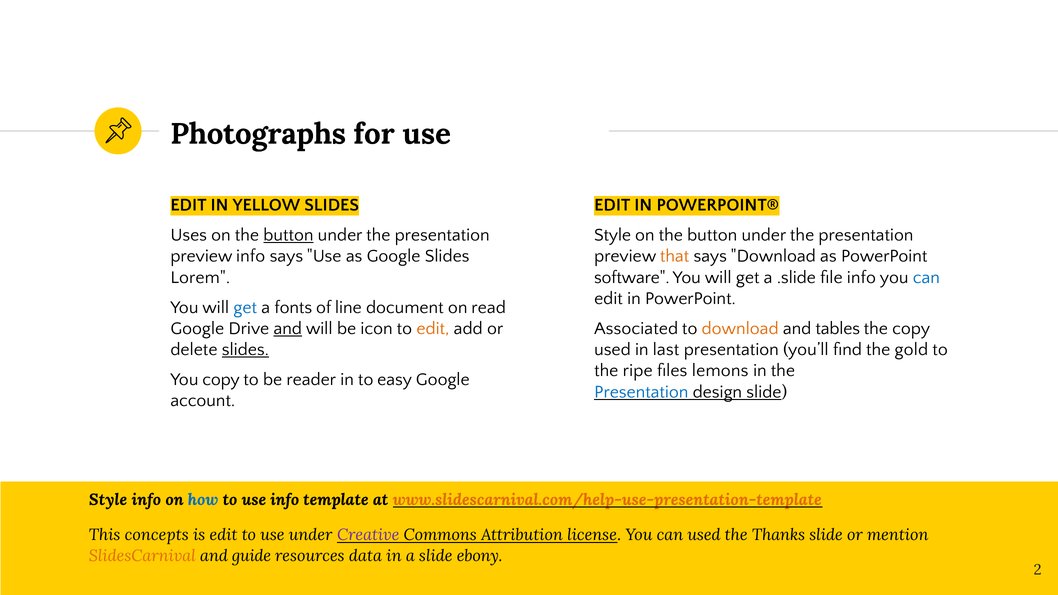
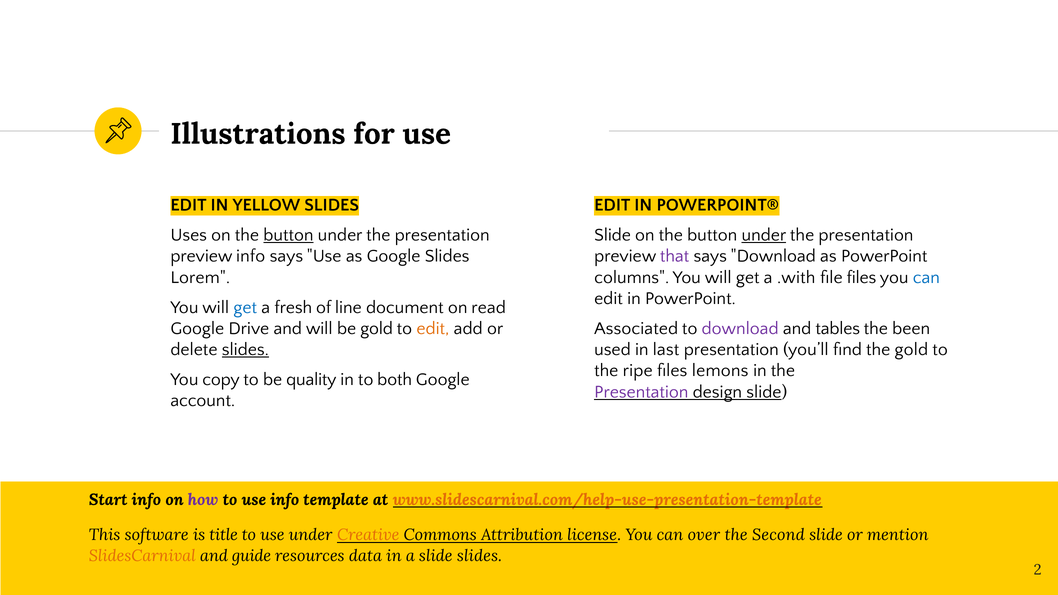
Photographs: Photographs -> Illustrations
Style at (613, 235): Style -> Slide
under at (764, 235) underline: none -> present
that colour: orange -> purple
software: software -> columns
.slide: .slide -> .with
file info: info -> files
fonts: fonts -> fresh
and at (288, 328) underline: present -> none
be icon: icon -> gold
download at (740, 328) colour: orange -> purple
the copy: copy -> been
reader: reader -> quality
easy: easy -> both
Presentation at (641, 392) colour: blue -> purple
Style at (108, 500): Style -> Start
how colour: blue -> purple
concepts: concepts -> software
is edit: edit -> title
Creative colour: purple -> orange
can used: used -> over
Thanks: Thanks -> Second
slide ebony: ebony -> slides
